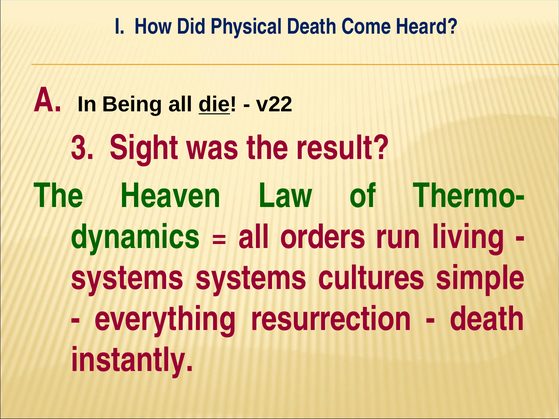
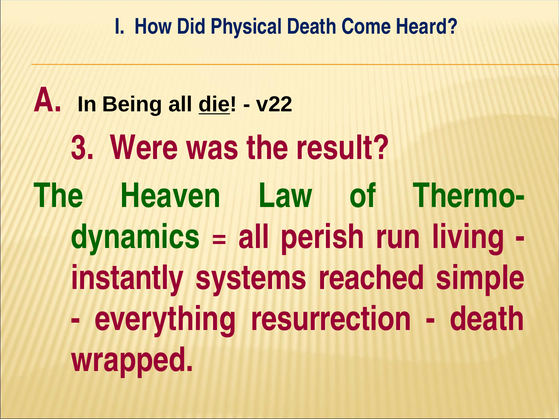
Sight: Sight -> Were
orders: orders -> perish
systems at (127, 278): systems -> instantly
cultures: cultures -> reached
instantly: instantly -> wrapped
